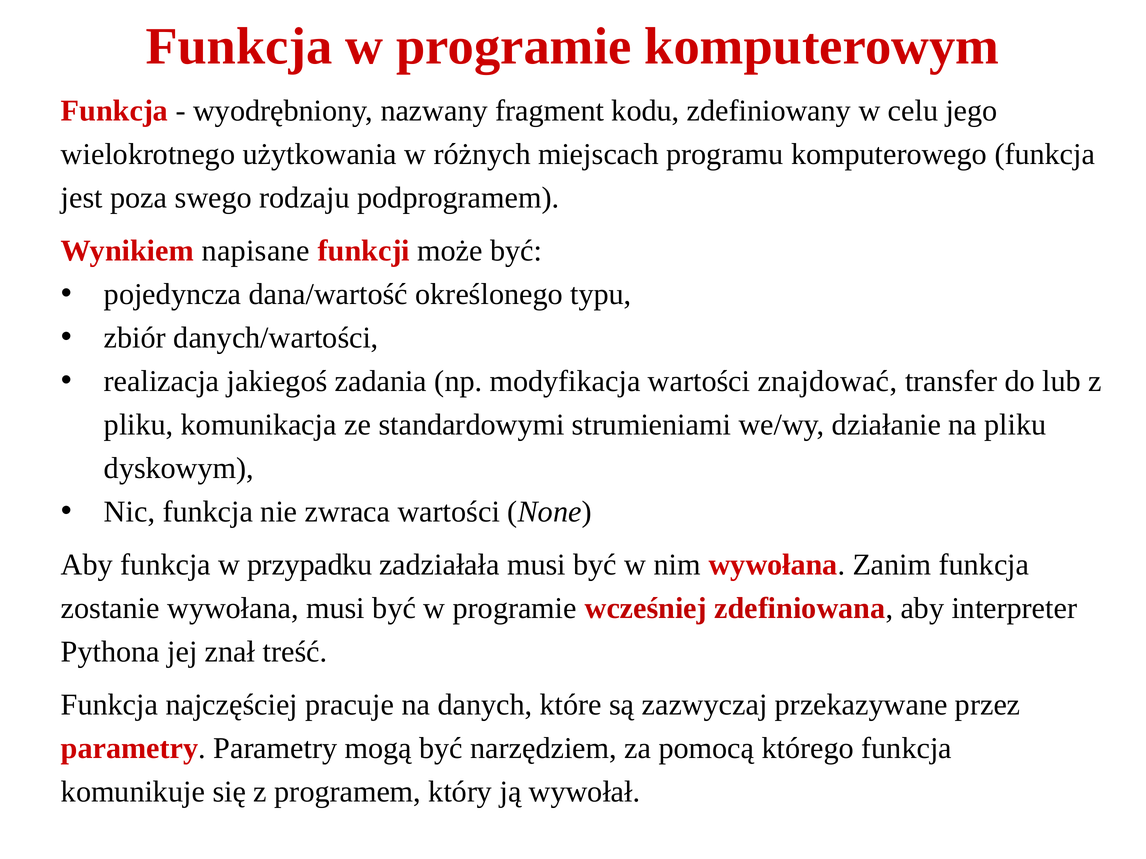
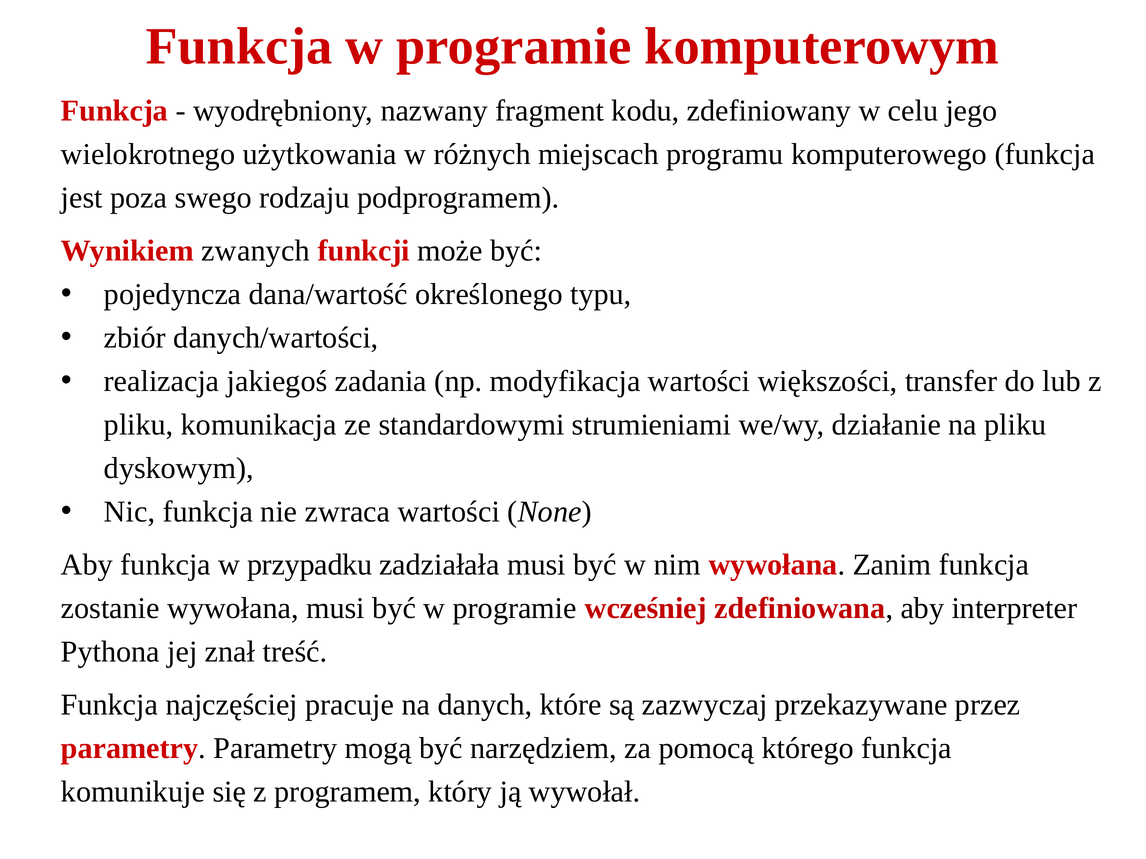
napisane: napisane -> zwanych
znajdować: znajdować -> większości
